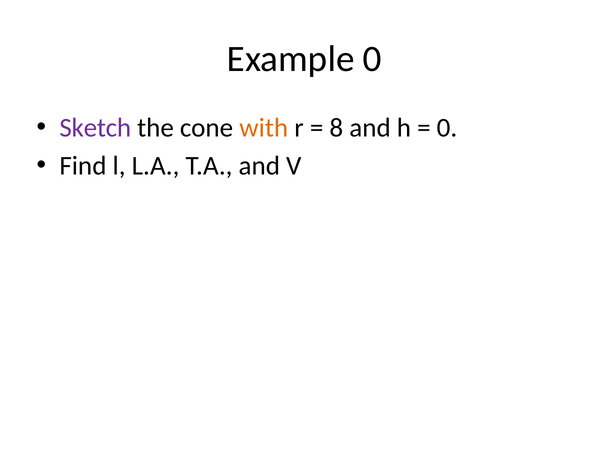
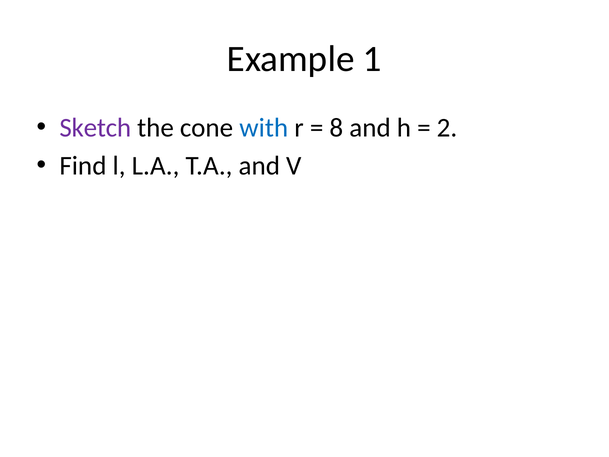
Example 0: 0 -> 1
with colour: orange -> blue
0 at (447, 128): 0 -> 2
